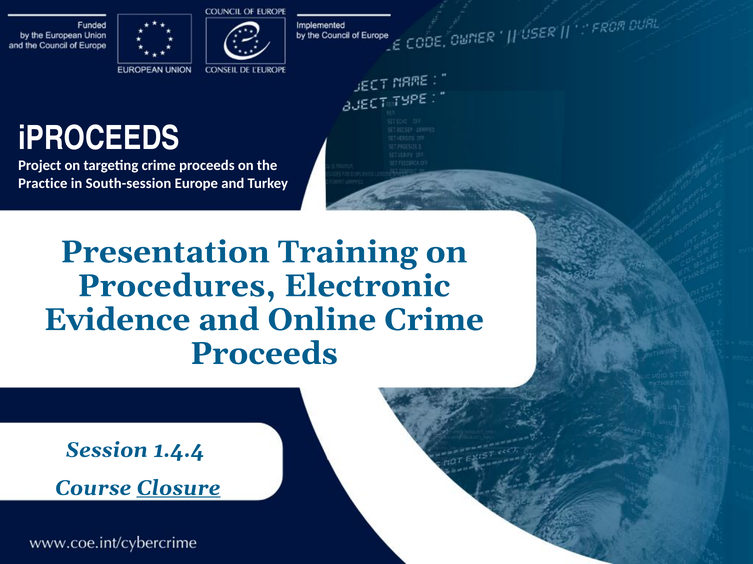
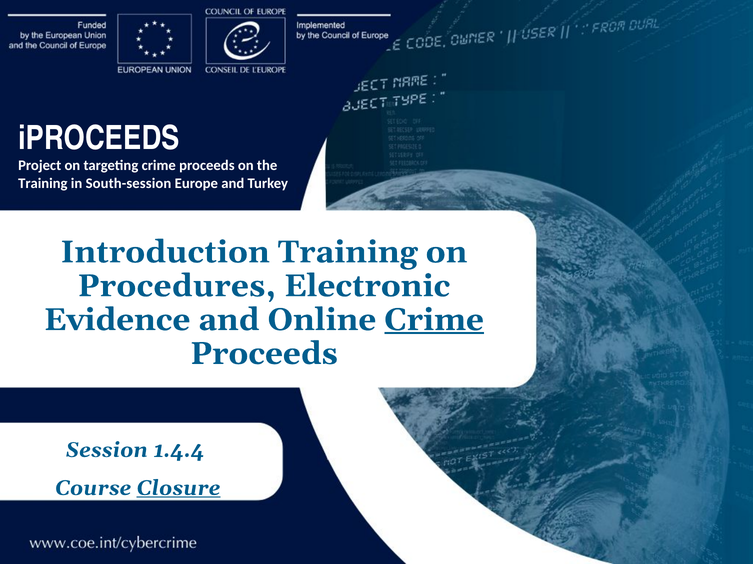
Practice at (43, 183): Practice -> Training
Presentation: Presentation -> Introduction
Crime at (434, 320) underline: none -> present
